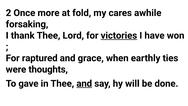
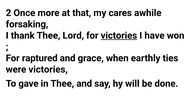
fold: fold -> that
were thoughts: thoughts -> victories
and at (84, 83) underline: present -> none
